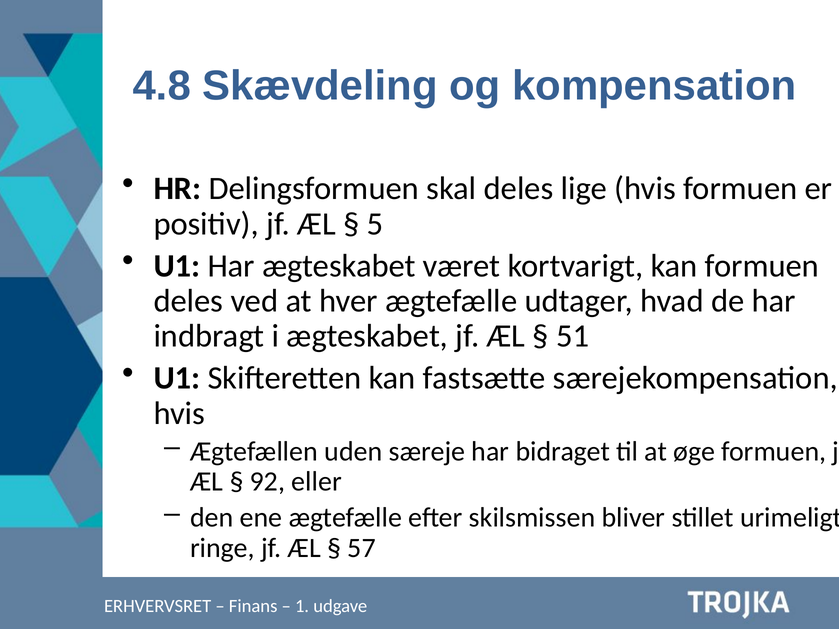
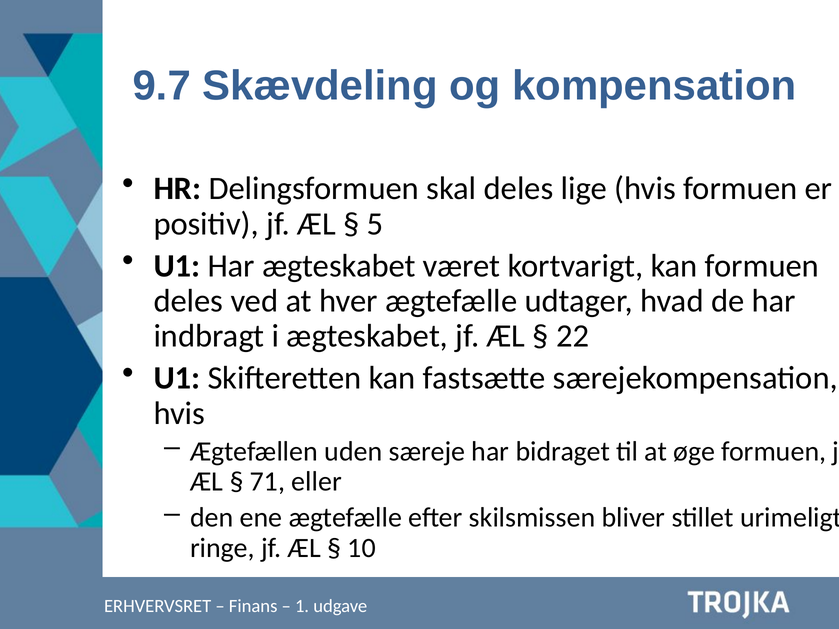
4.8: 4.8 -> 9.7
51: 51 -> 22
92: 92 -> 71
57: 57 -> 10
